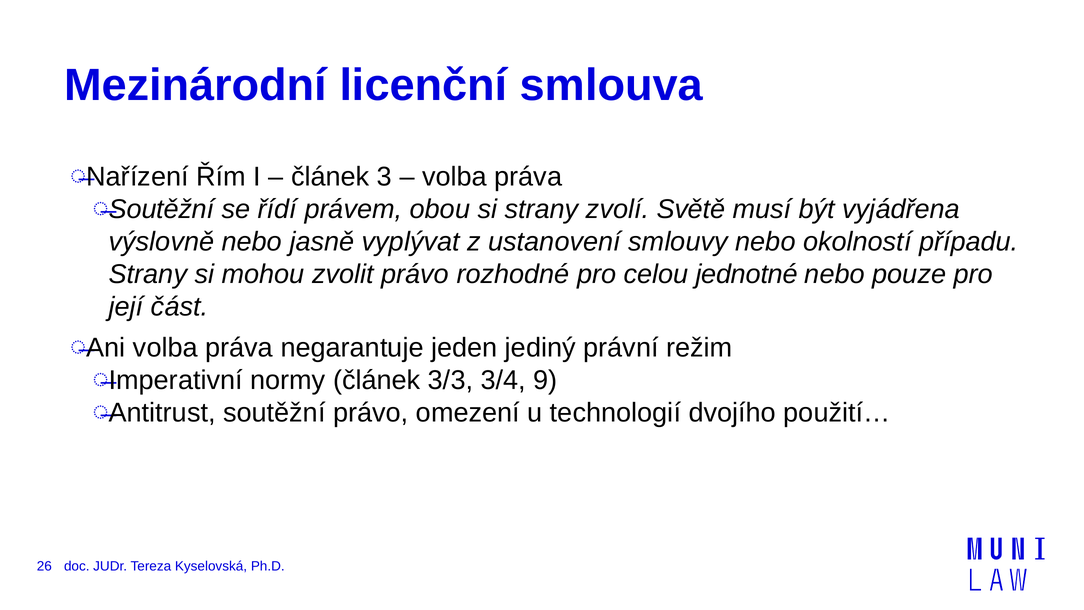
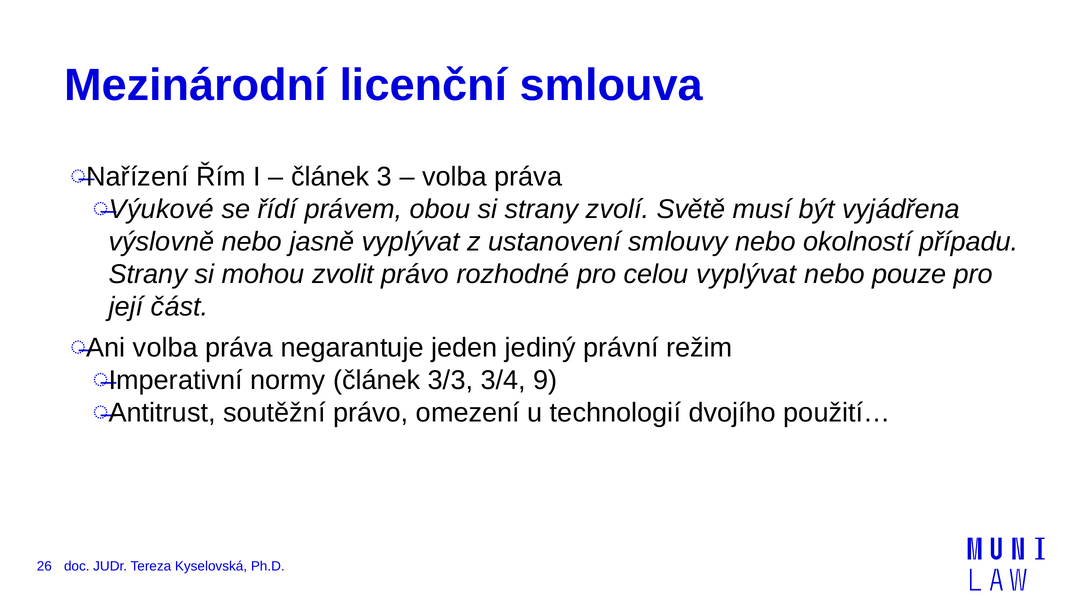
Soutěžní at (162, 209): Soutěžní -> Výukové
celou jednotné: jednotné -> vyplývat
